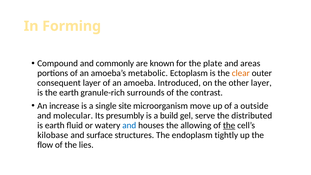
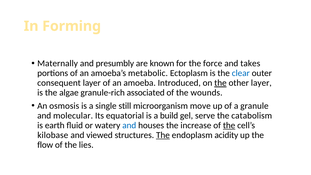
Compound: Compound -> Maternally
commonly: commonly -> presumbly
plate: plate -> force
areas: areas -> takes
clear colour: orange -> blue
the at (220, 83) underline: none -> present
the earth: earth -> algae
surrounds: surrounds -> associated
contrast: contrast -> wounds
increase: increase -> osmosis
site: site -> still
outside: outside -> granule
presumbly: presumbly -> equatorial
distributed: distributed -> catabolism
allowing: allowing -> increase
surface: surface -> viewed
The at (163, 135) underline: none -> present
tightly: tightly -> acidity
